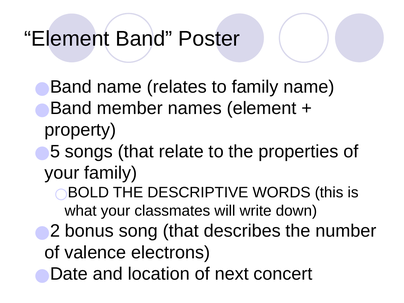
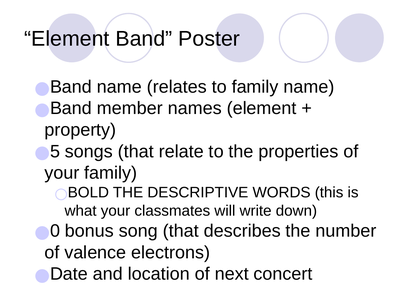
2: 2 -> 0
